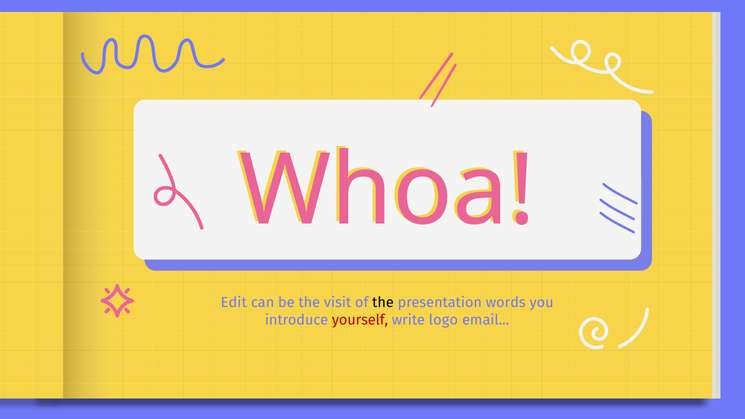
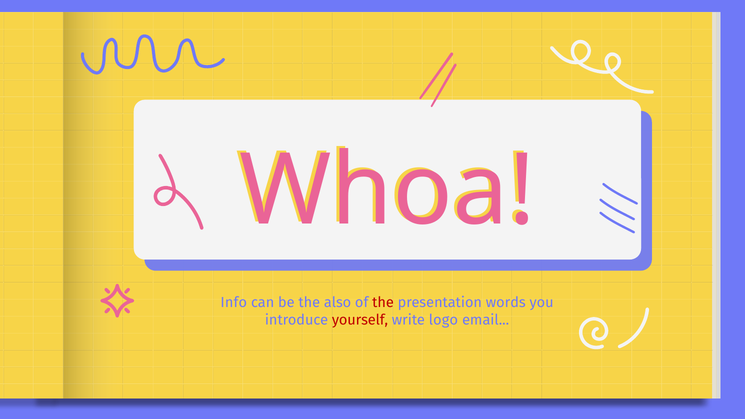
Edit: Edit -> Info
visit: visit -> also
the at (383, 302) colour: black -> red
